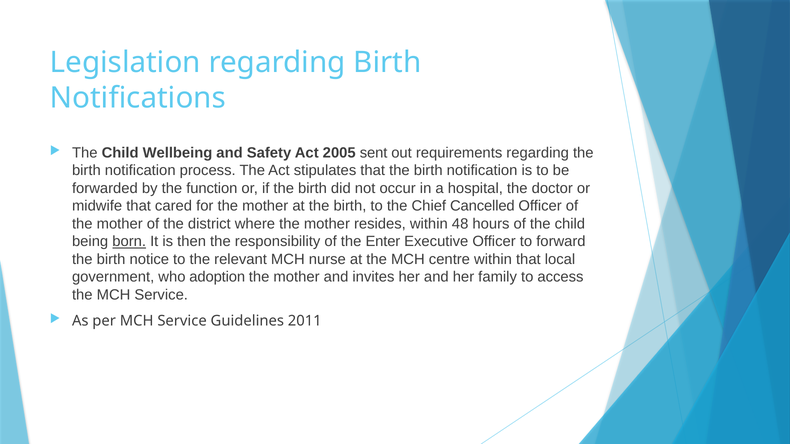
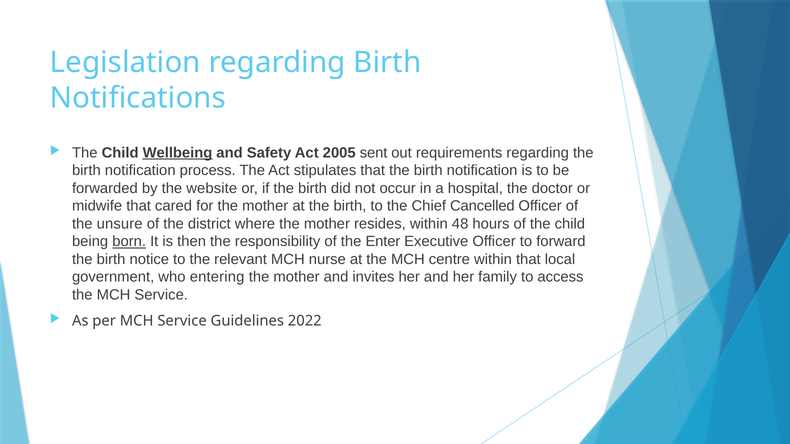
Wellbeing underline: none -> present
function: function -> website
mother at (120, 224): mother -> unsure
adoption: adoption -> entering
2011: 2011 -> 2022
